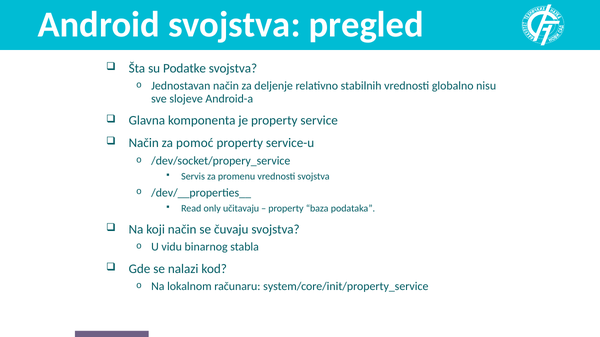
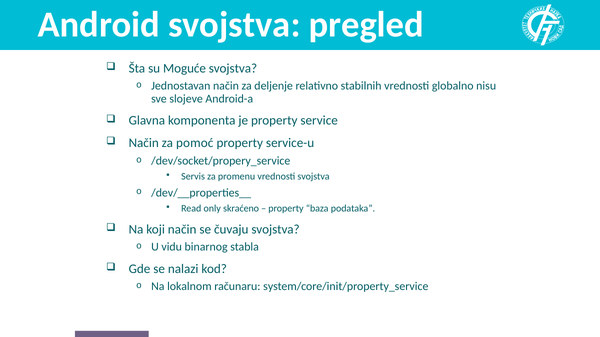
Podatke: Podatke -> Moguće
učitavaju: učitavaju -> skraćeno
